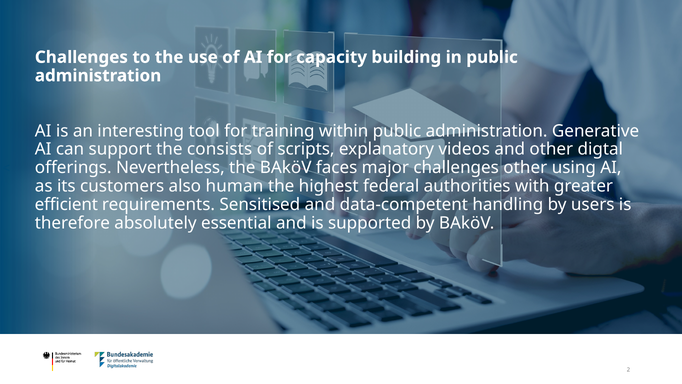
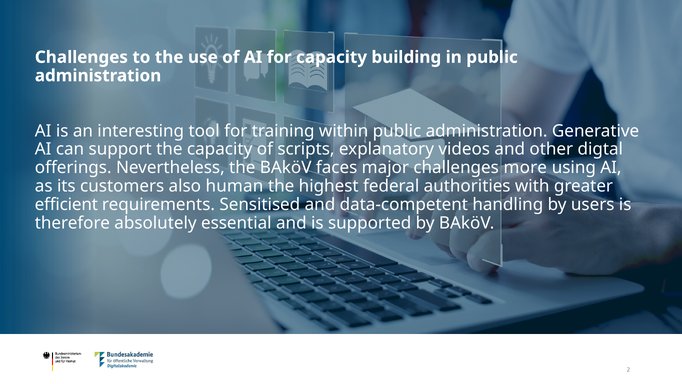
the consists: consists -> capacity
challenges other: other -> more
